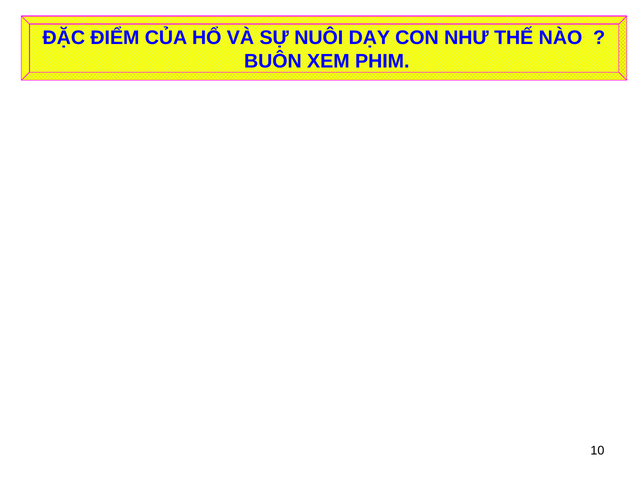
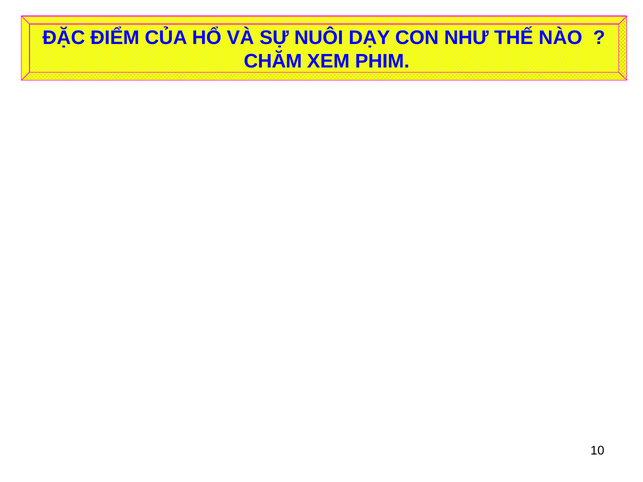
BUÔN: BUÔN -> CHĂM
